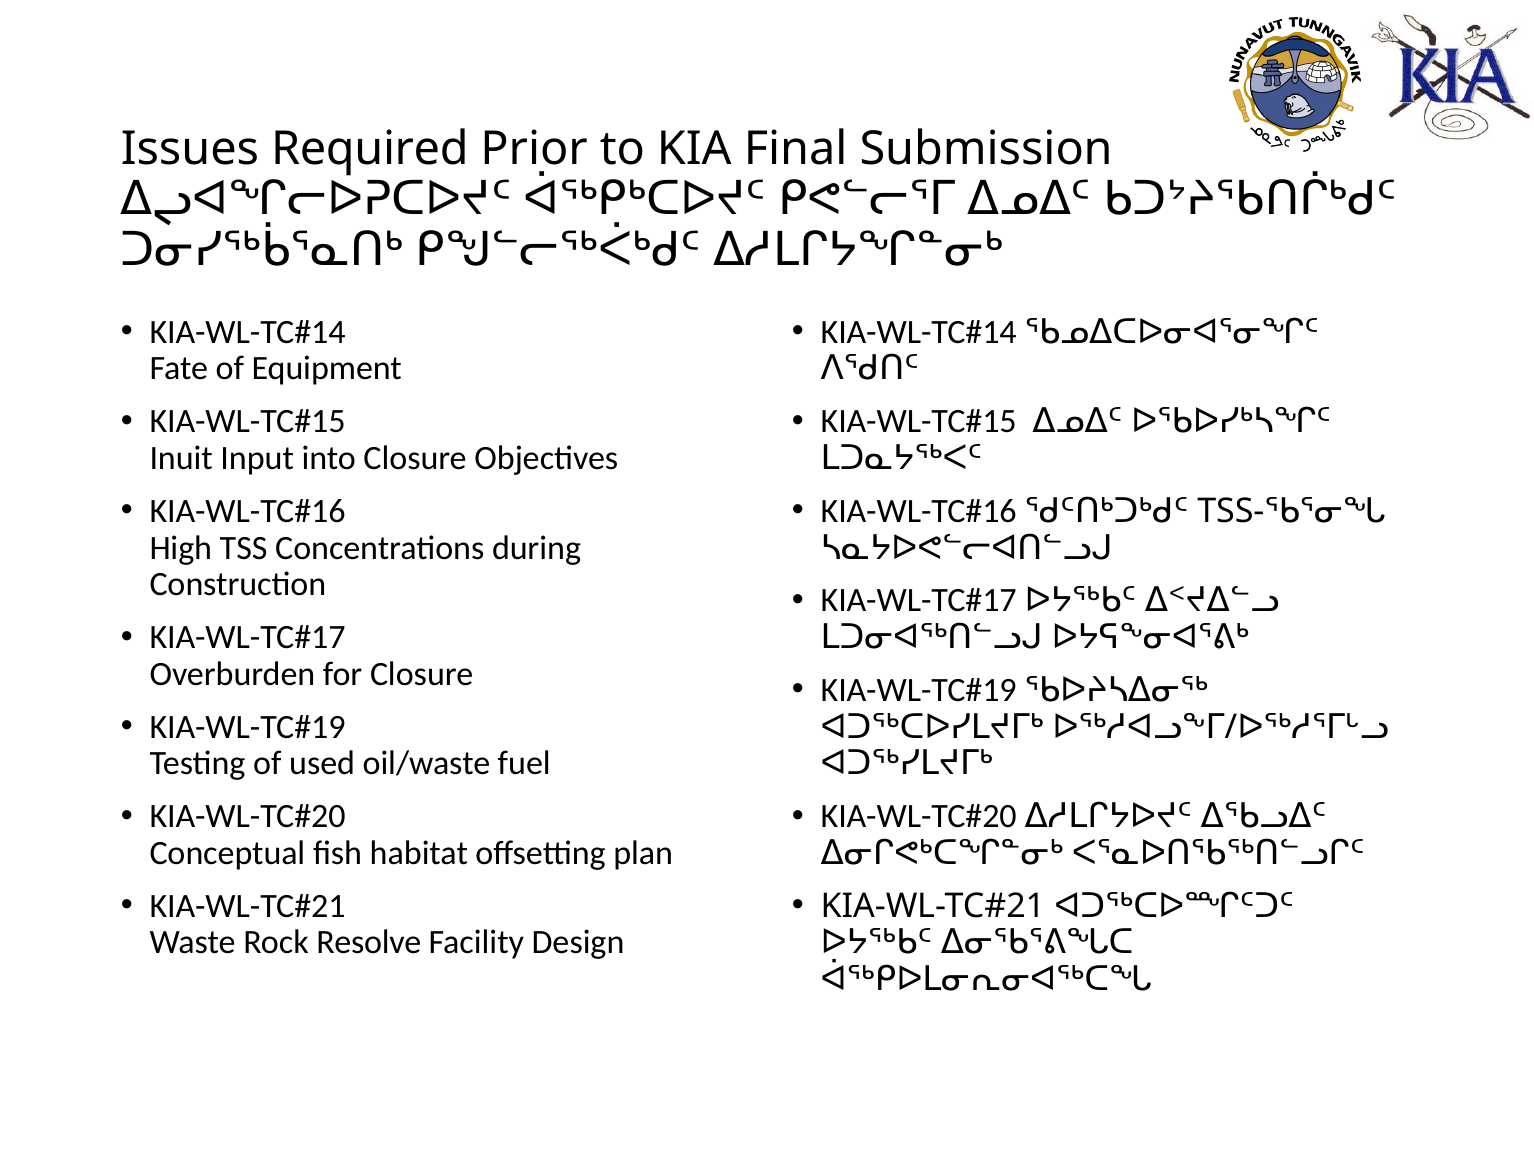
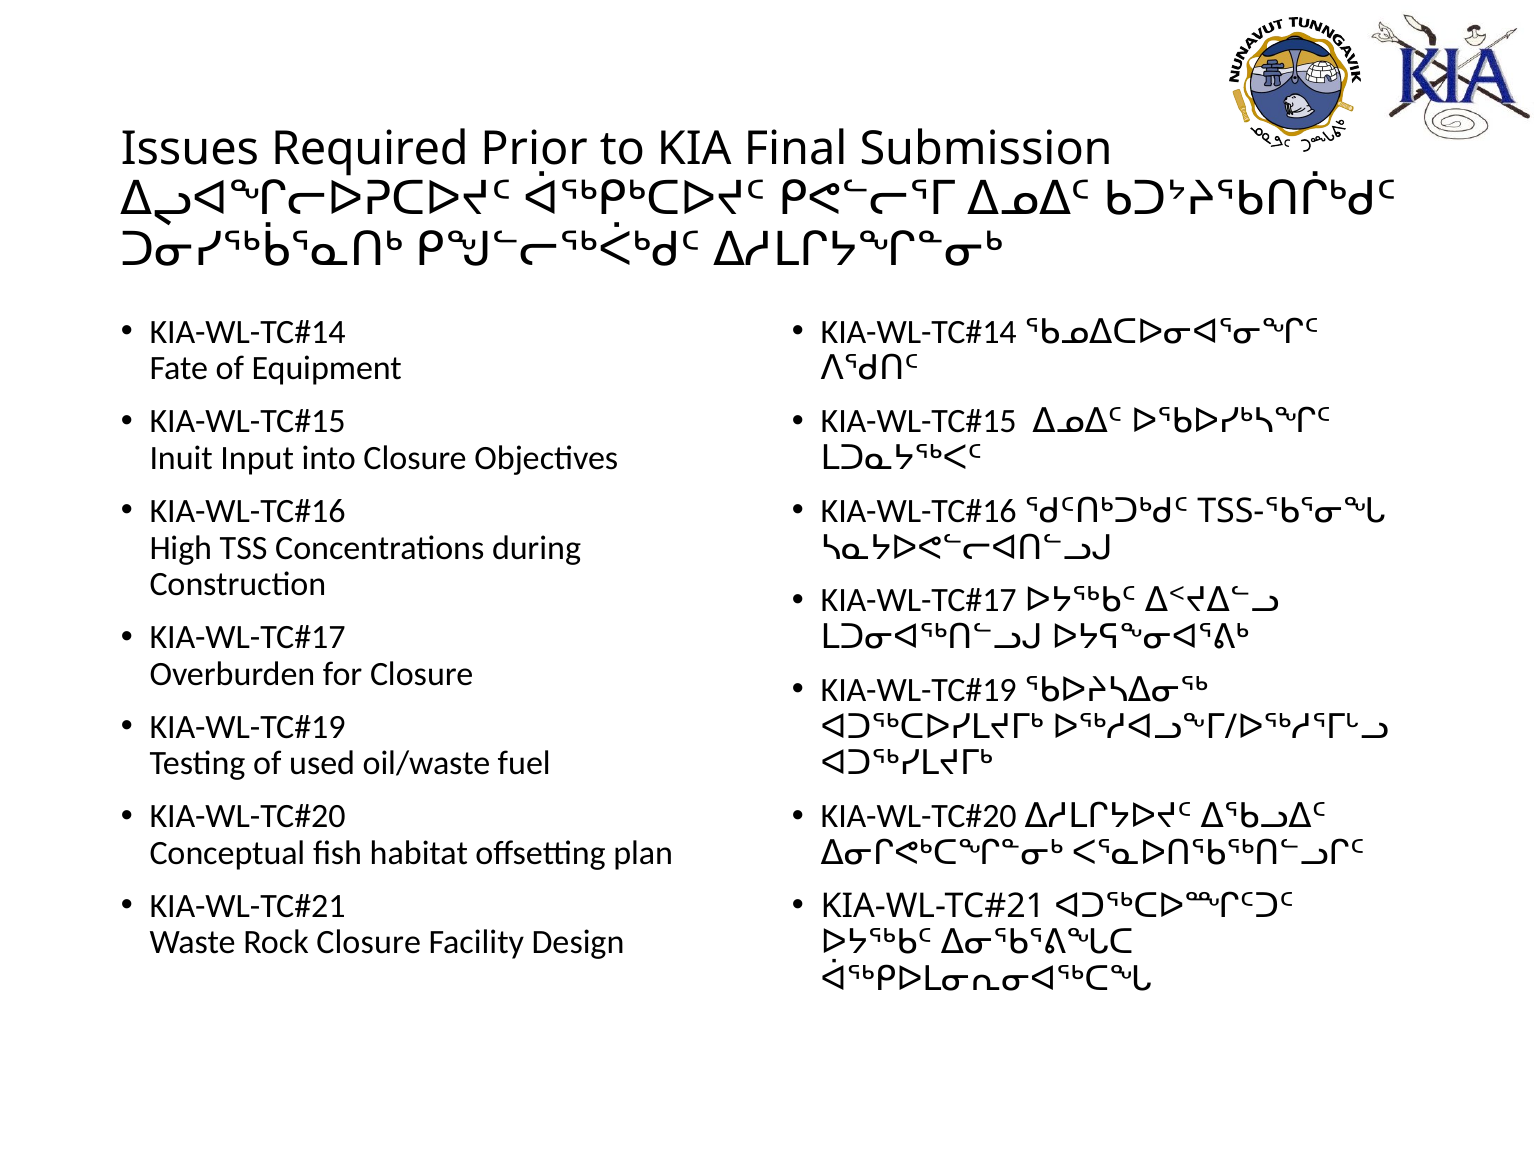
Rock Resolve: Resolve -> Closure
